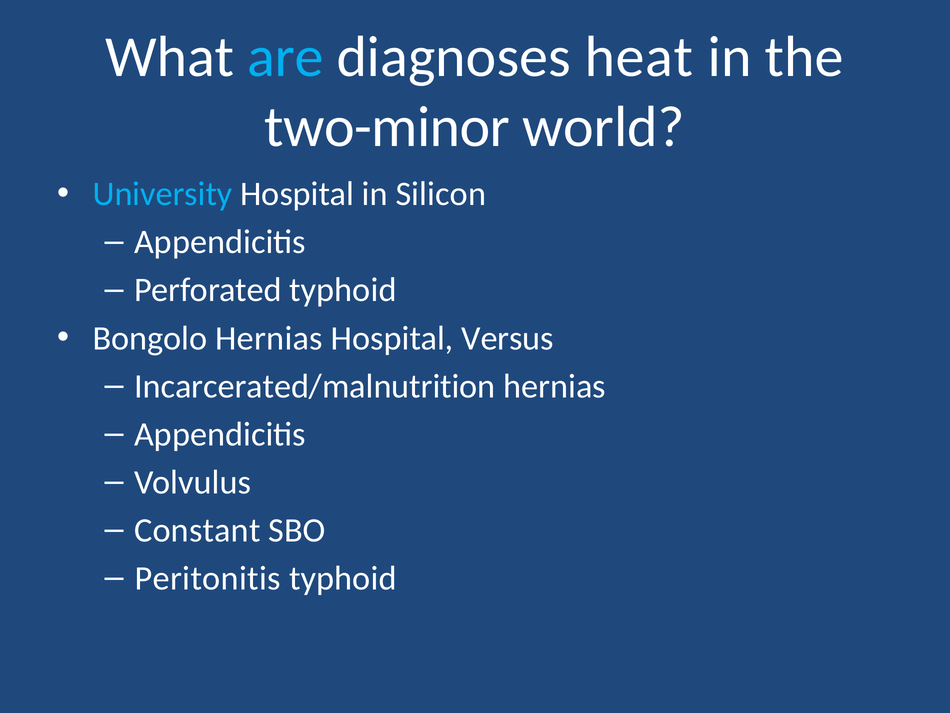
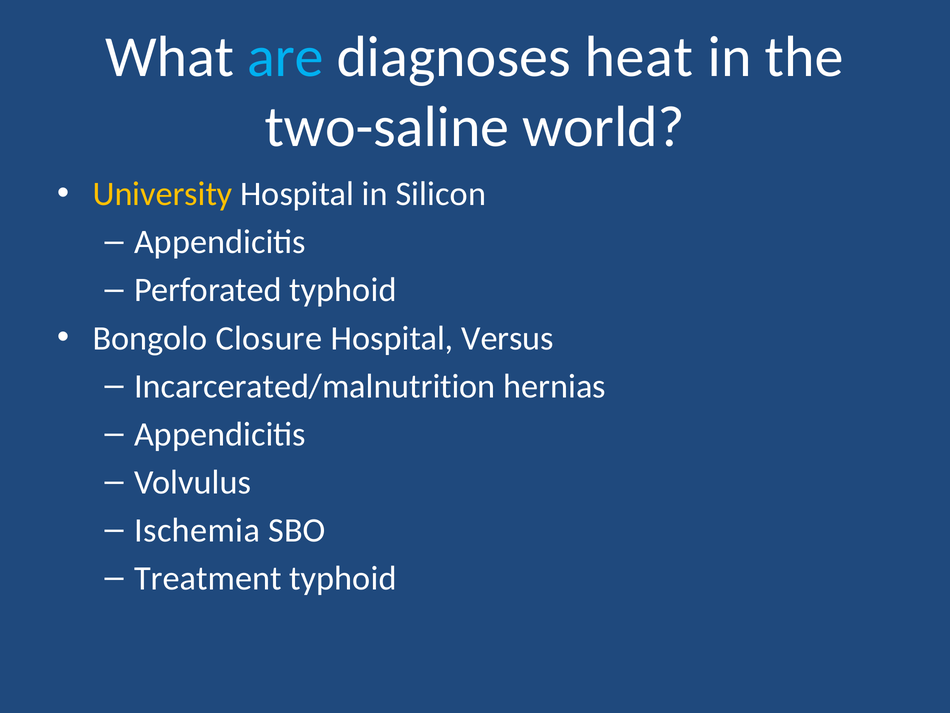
two-minor: two-minor -> two-saline
University colour: light blue -> yellow
Bongolo Hernias: Hernias -> Closure
Constant: Constant -> Ischemia
Peritonitis: Peritonitis -> Treatment
